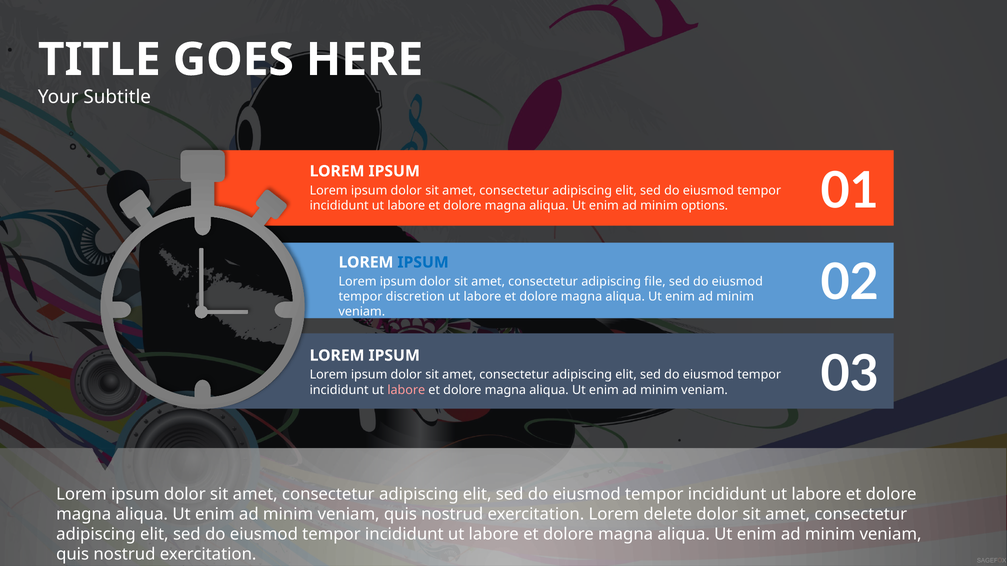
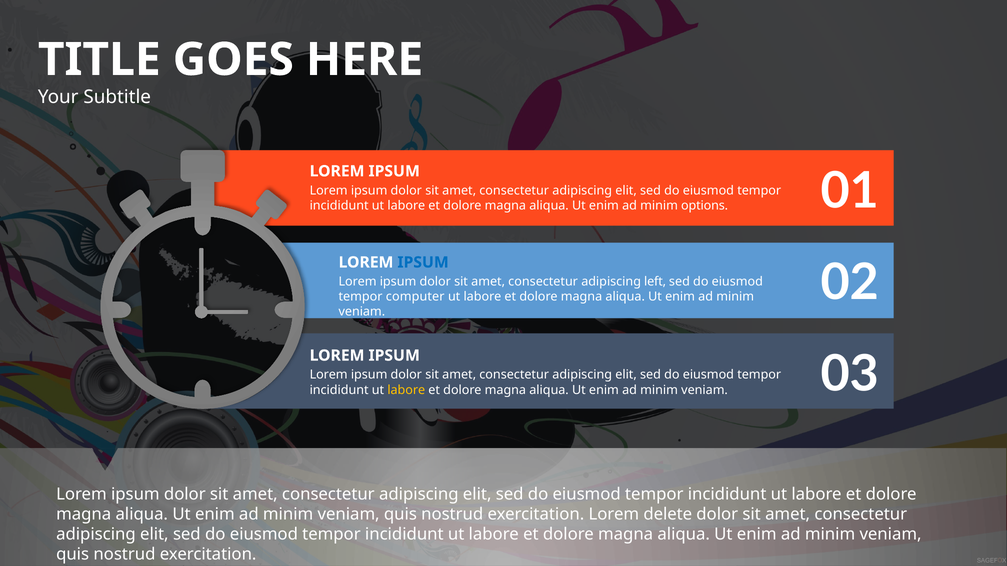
file: file -> left
discretion: discretion -> computer
labore at (406, 390) colour: pink -> yellow
